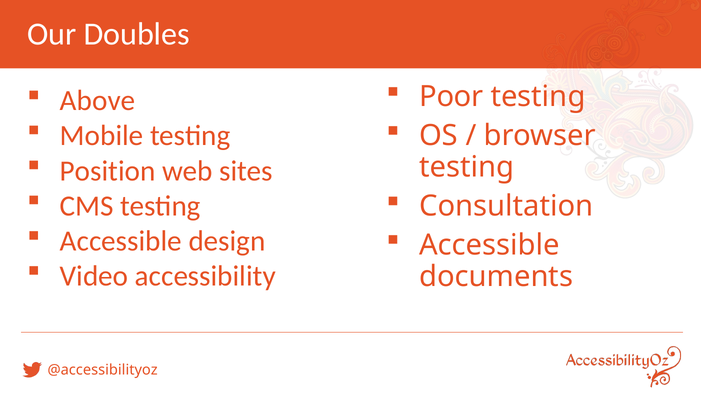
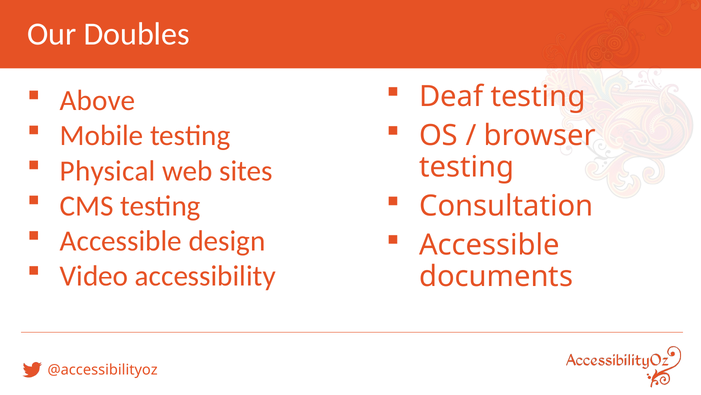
Poor: Poor -> Deaf
Position: Position -> Physical
